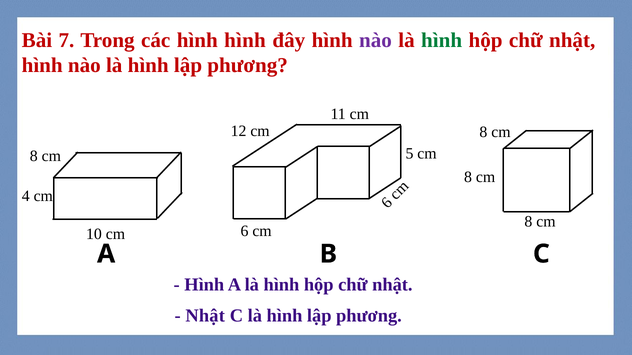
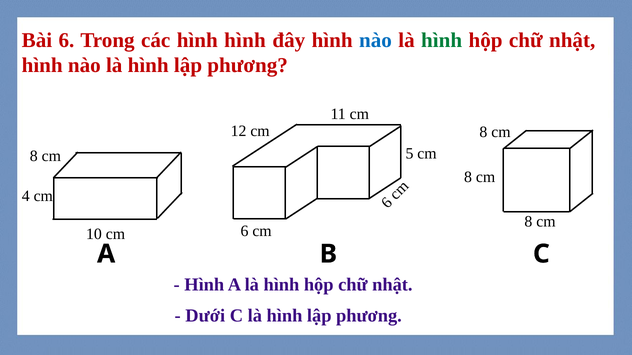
Bài 7: 7 -> 6
nào at (375, 40) colour: purple -> blue
Nhật at (205, 316): Nhật -> Dưới
